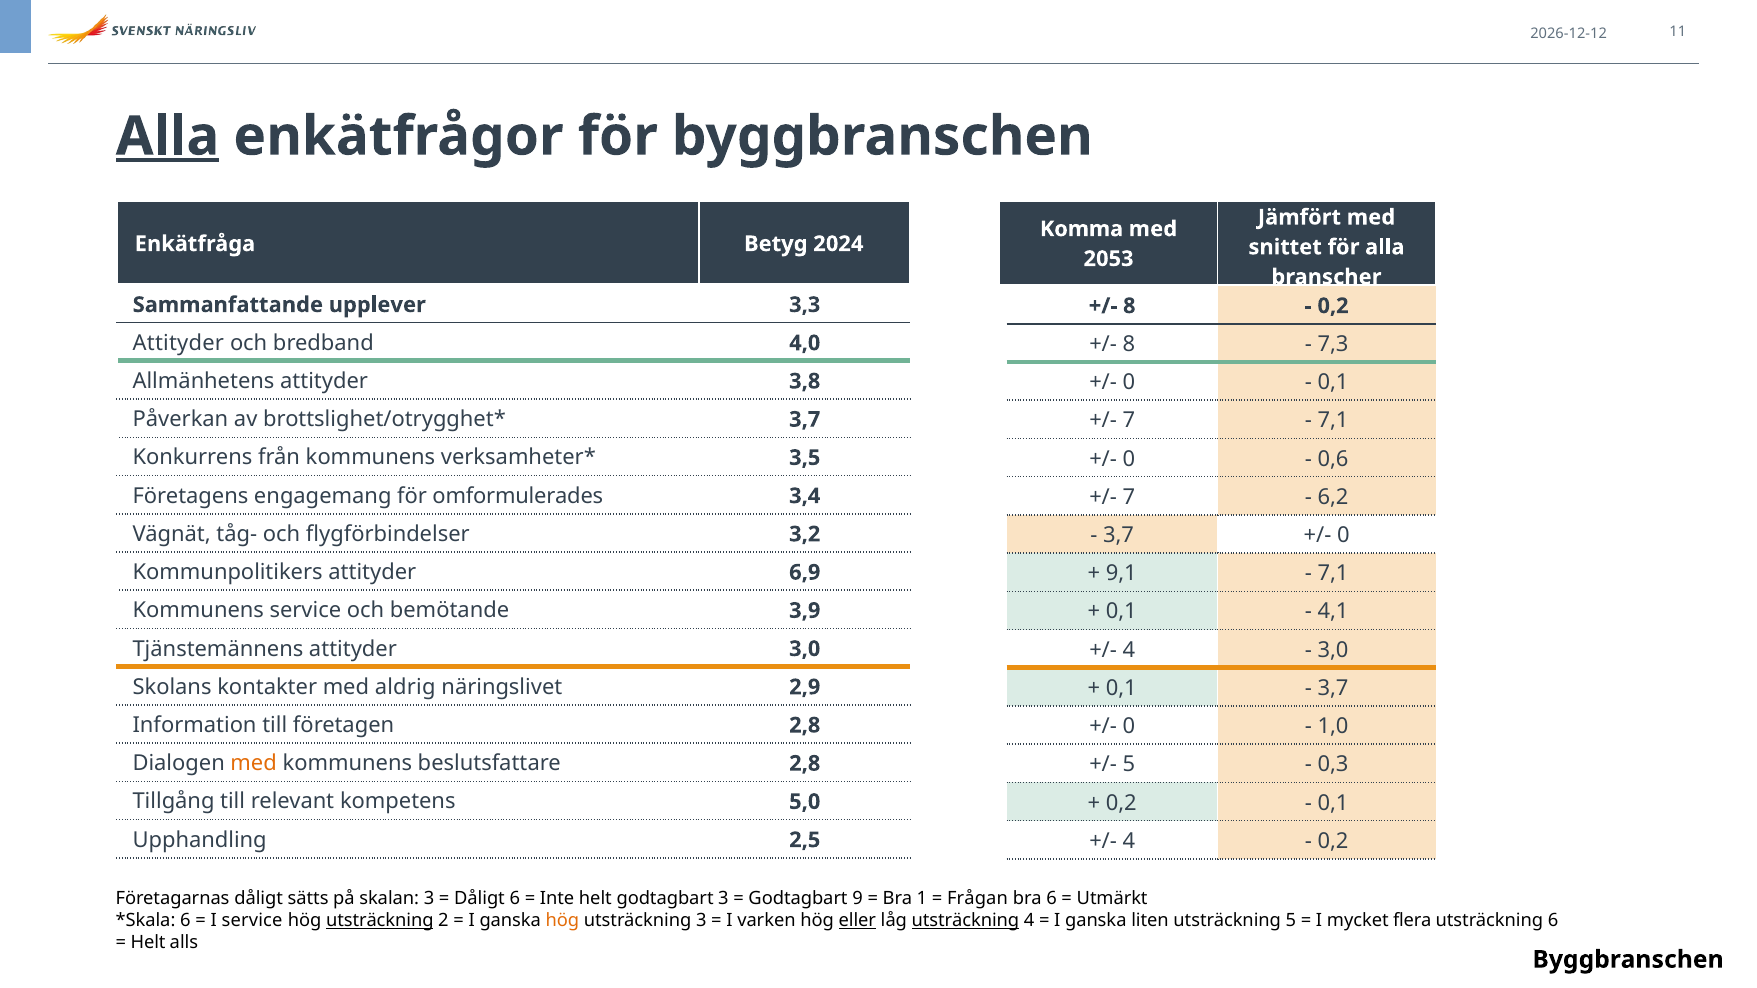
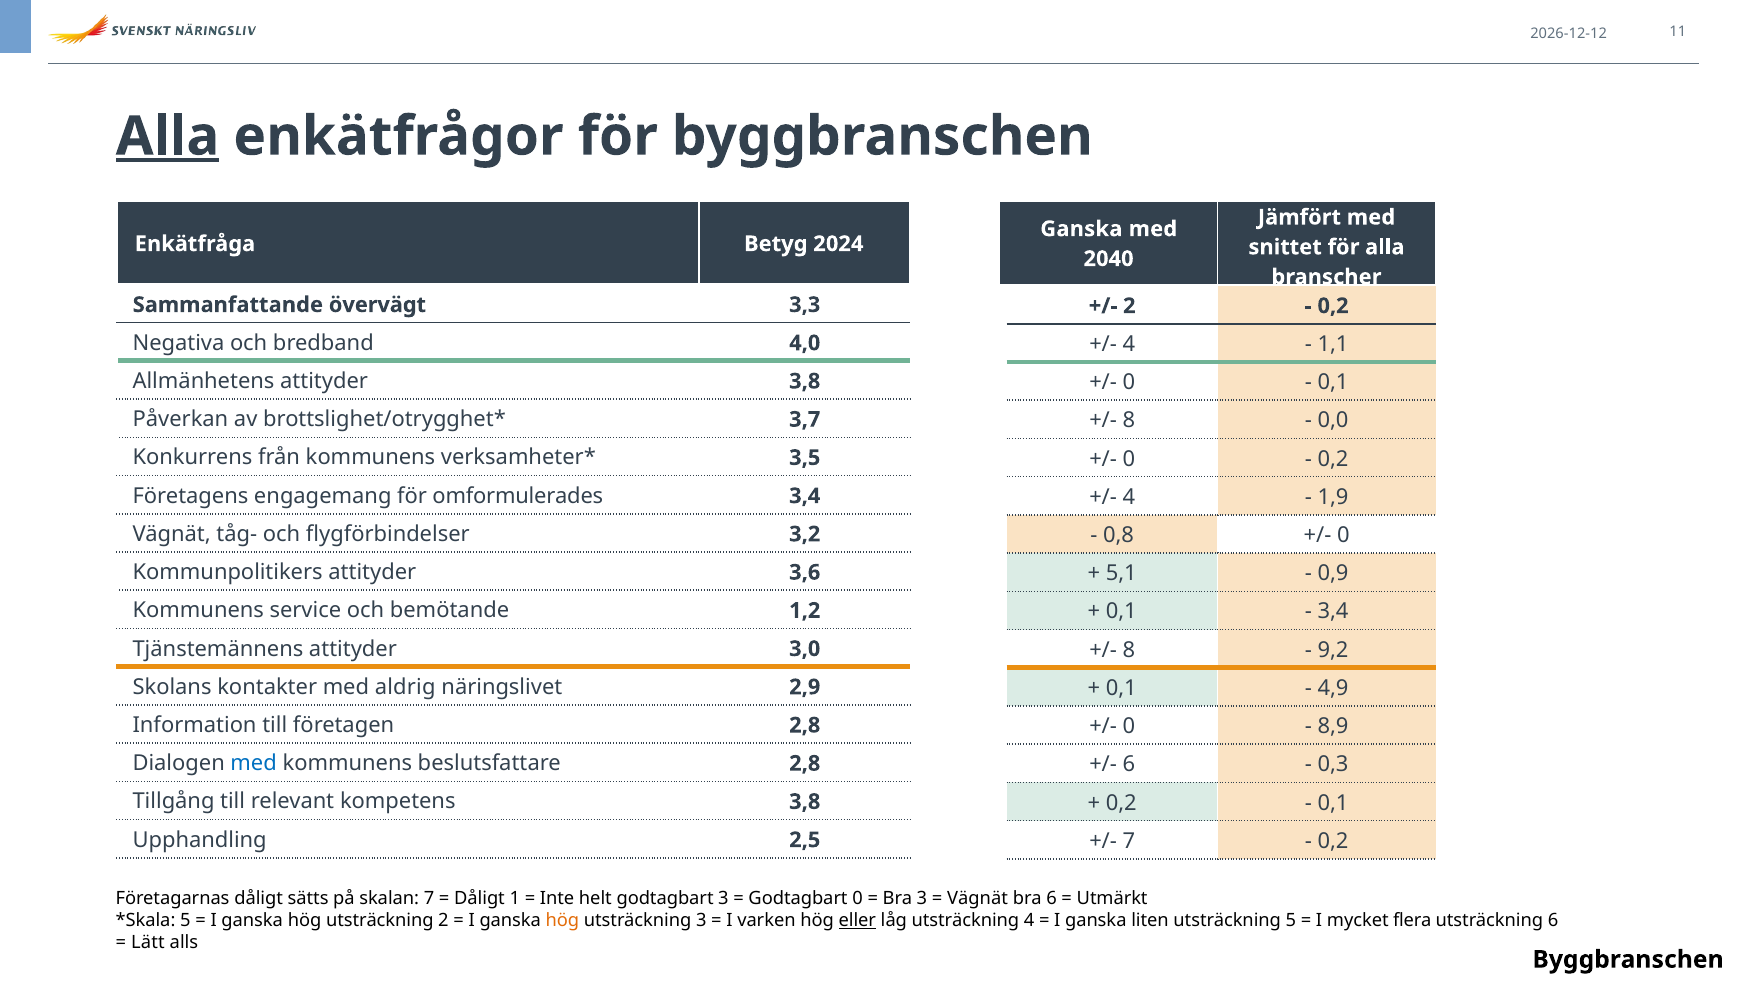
Komma at (1082, 229): Komma -> Ganska
2053: 2053 -> 2040
upplever: upplever -> övervägt
8 at (1129, 306): 8 -> 2
Attityder at (178, 343): Attityder -> Negativa
8 at (1129, 344): 8 -> 4
7,3: 7,3 -> 1,1
7 at (1129, 421): 7 -> 8
7,1 at (1333, 421): 7,1 -> 0,0
0,6 at (1333, 459): 0,6 -> 0,2
7 at (1129, 497): 7 -> 4
6,2: 6,2 -> 1,9
3,7 at (1119, 535): 3,7 -> 0,8
6,9: 6,9 -> 3,6
9,1: 9,1 -> 5,1
7,1 at (1333, 574): 7,1 -> 0,9
3,9: 3,9 -> 1,2
4,1 at (1333, 612): 4,1 -> 3,4
4 at (1129, 650): 4 -> 8
3,0 at (1333, 650): 3,0 -> 9,2
3,7 at (1333, 688): 3,7 -> 4,9
1,0: 1,0 -> 8,9
med at (254, 764) colour: orange -> blue
5 at (1129, 765): 5 -> 6
kompetens 5,0: 5,0 -> 3,8
4 at (1129, 841): 4 -> 7
skalan 3: 3 -> 7
Dåligt 6: 6 -> 1
Godtagbart 9: 9 -> 0
Bra 1: 1 -> 3
Frågan at (977, 899): Frågan -> Vägnät
6 at (185, 921): 6 -> 5
service at (252, 921): service -> ganska
utsträckning at (380, 921) underline: present -> none
utsträckning at (965, 921) underline: present -> none
Helt at (148, 943): Helt -> Lätt
